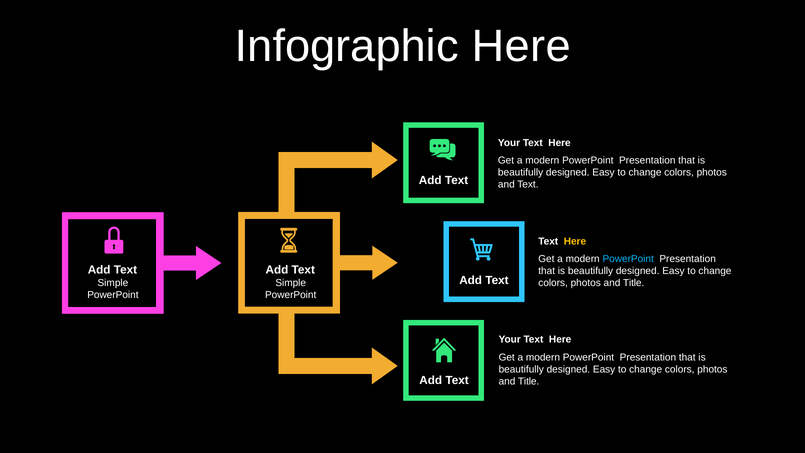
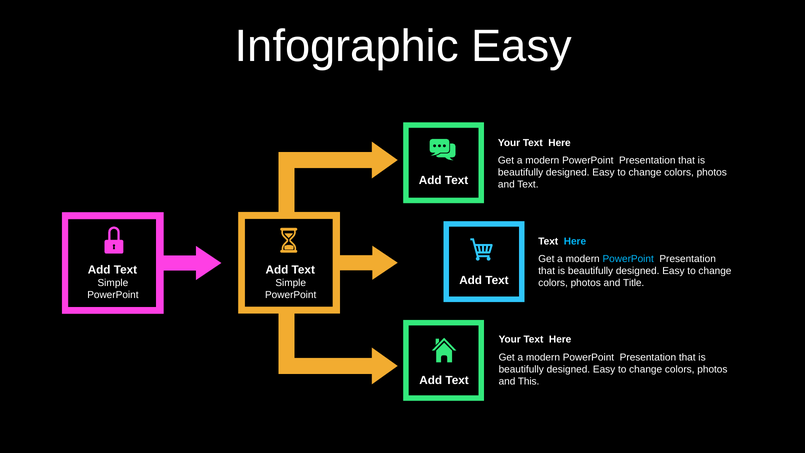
Infographic Here: Here -> Easy
Here at (575, 241) colour: yellow -> light blue
Title at (529, 381): Title -> This
